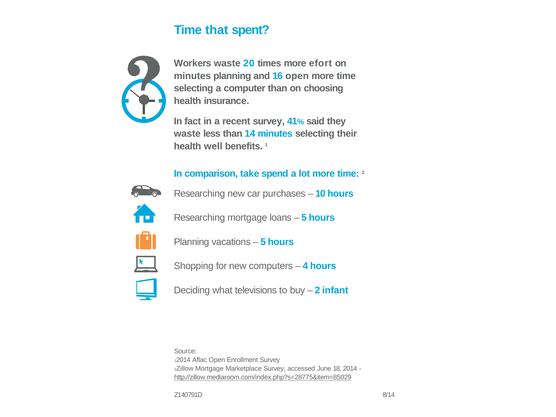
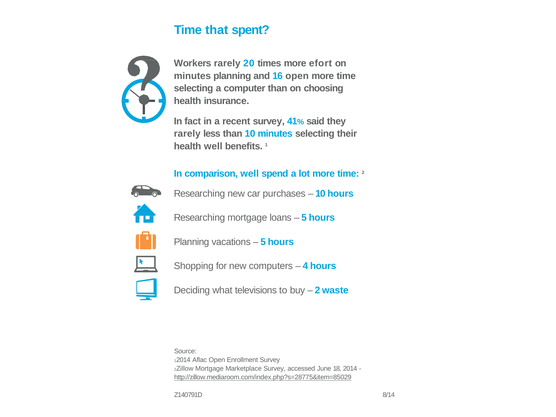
Workers waste: waste -> rarely
waste at (187, 134): waste -> rarely
than 14: 14 -> 10
comparison take: take -> well
infant: infant -> waste
